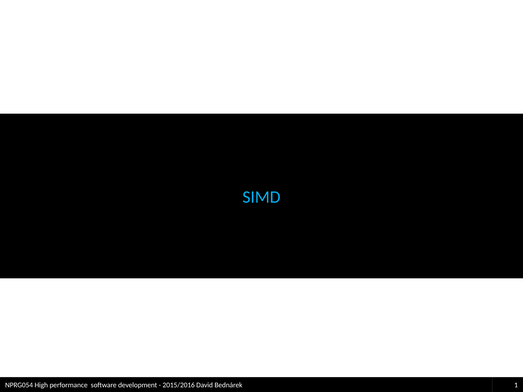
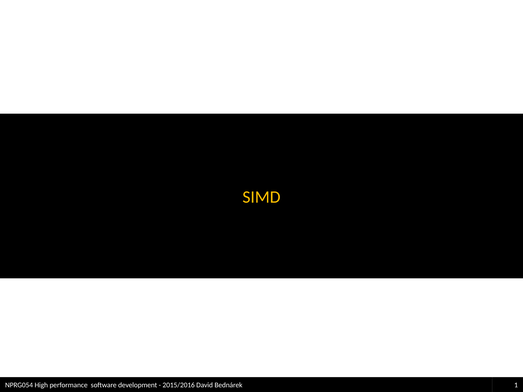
SIMD colour: light blue -> yellow
